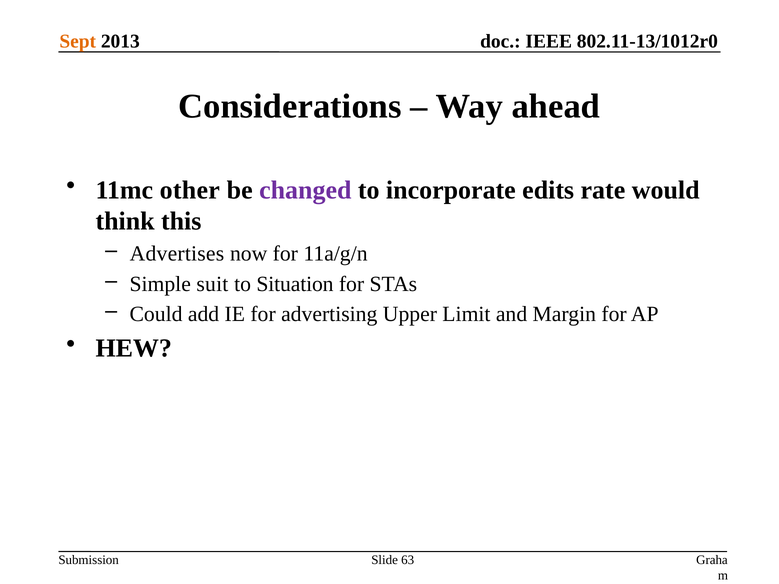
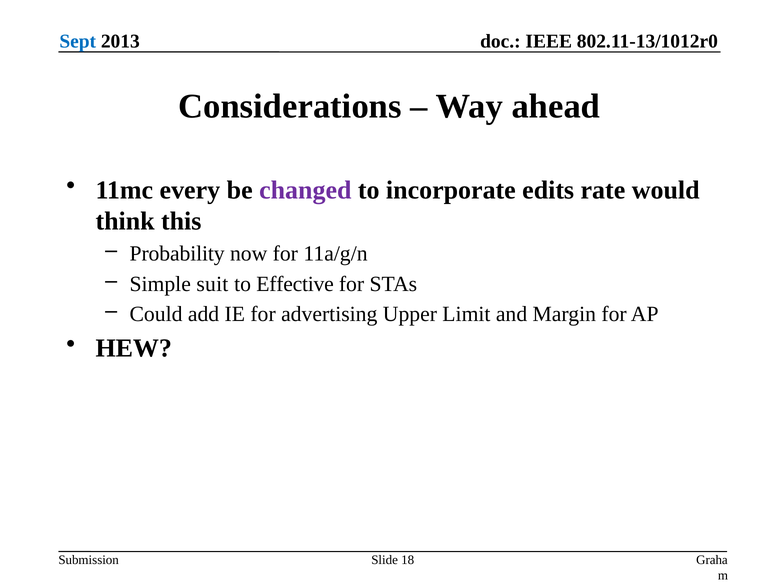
Sept colour: orange -> blue
other: other -> every
Advertises: Advertises -> Probability
Situation: Situation -> Effective
63: 63 -> 18
